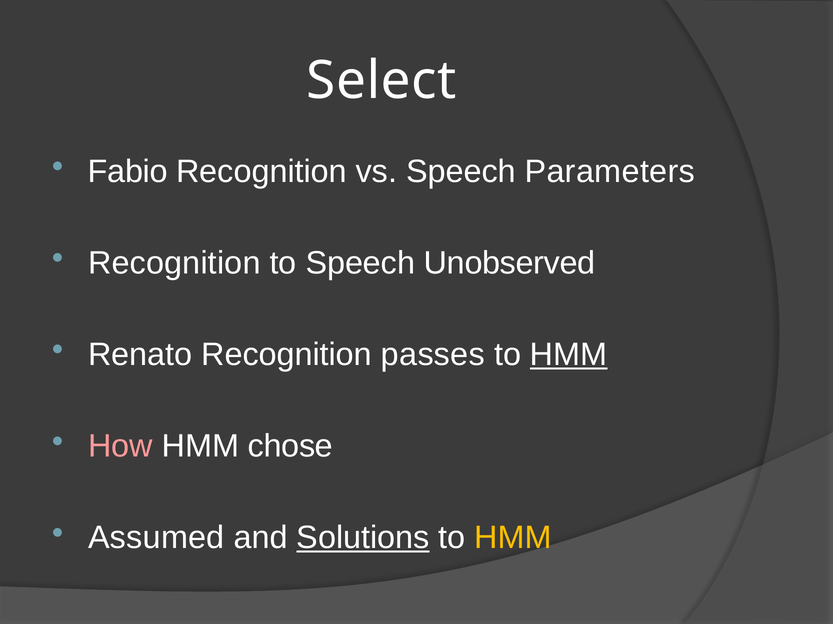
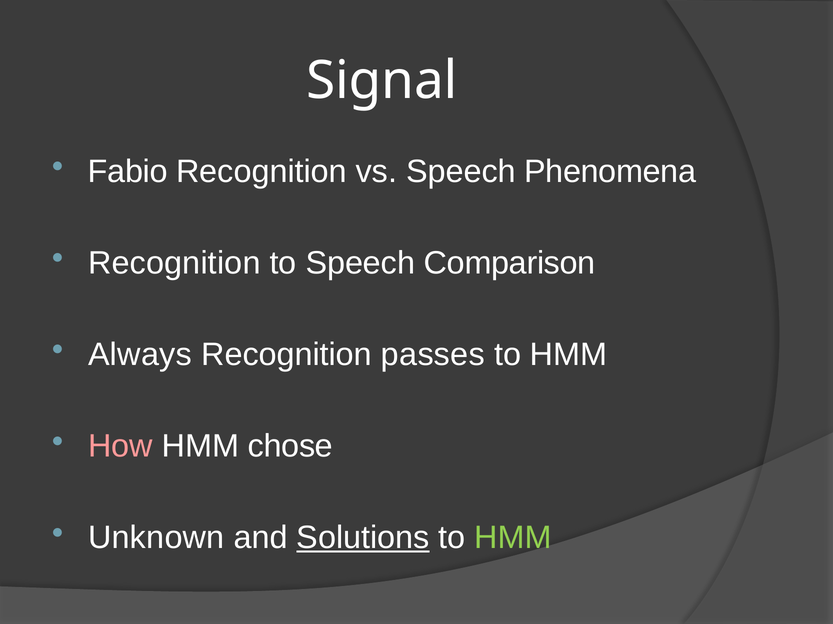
Select: Select -> Signal
Parameters: Parameters -> Phenomena
Unobserved: Unobserved -> Comparison
Renato: Renato -> Always
HMM at (569, 355) underline: present -> none
Assumed: Assumed -> Unknown
HMM at (513, 538) colour: yellow -> light green
